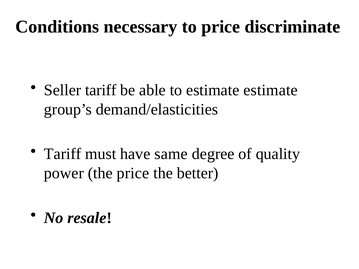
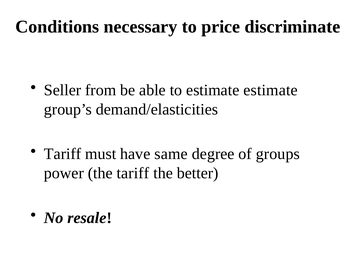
Seller tariff: tariff -> from
quality: quality -> groups
the price: price -> tariff
